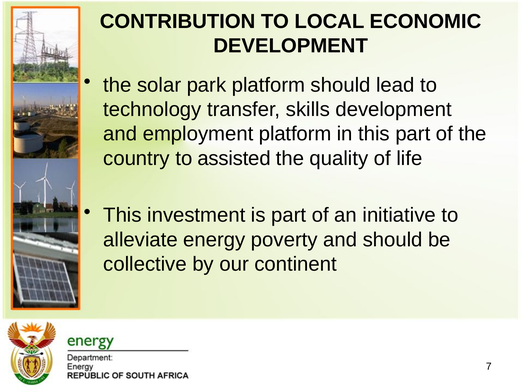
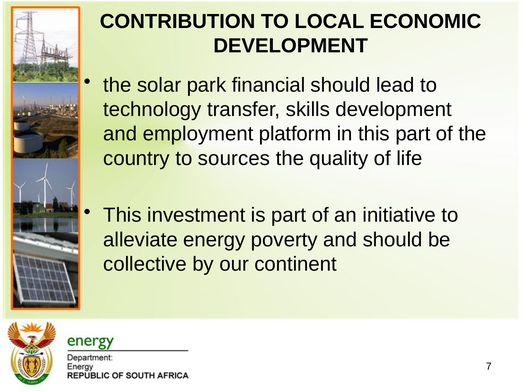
park platform: platform -> financial
assisted: assisted -> sources
